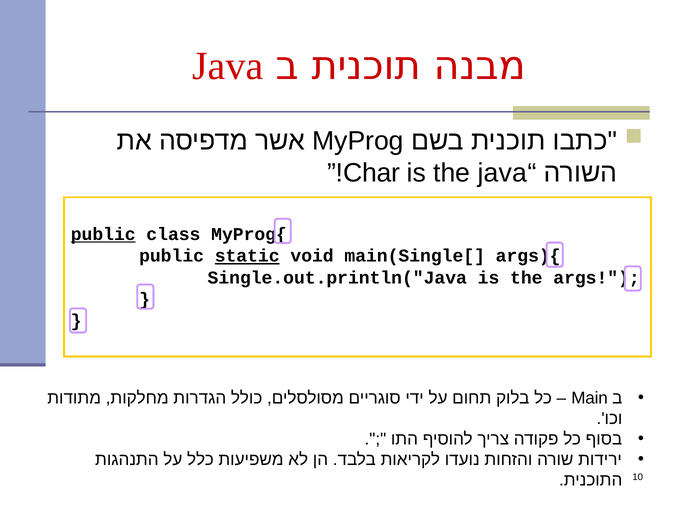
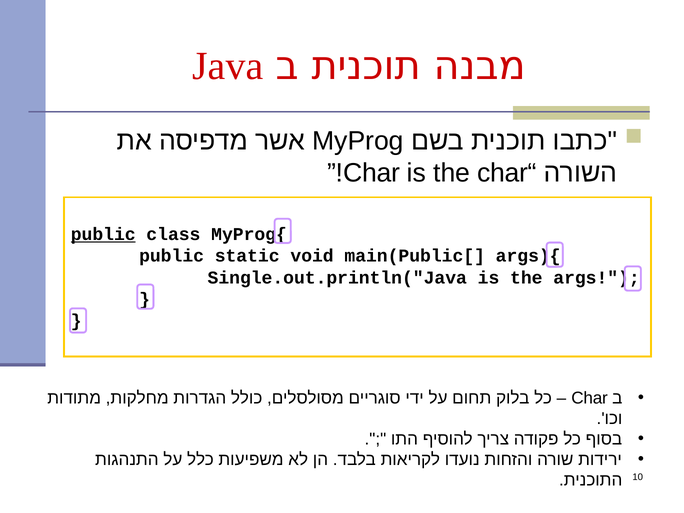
the java: java -> char
static underline: present -> none
main(Single[: main(Single[ -> main(Public[
Main at (590, 398): Main -> Char
